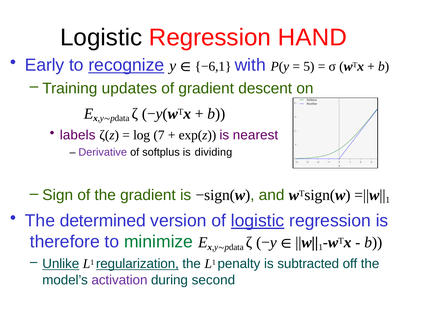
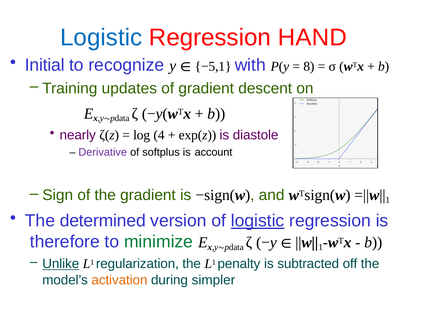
Logistic at (101, 37) colour: black -> blue
Early: Early -> Initial
recognize underline: present -> none
−6,1: −6,1 -> −5,1
5: 5 -> 8
labels: labels -> nearly
7: 7 -> 4
nearest: nearest -> diastole
dividing: dividing -> account
regularization underline: present -> none
activation colour: purple -> orange
second: second -> simpler
